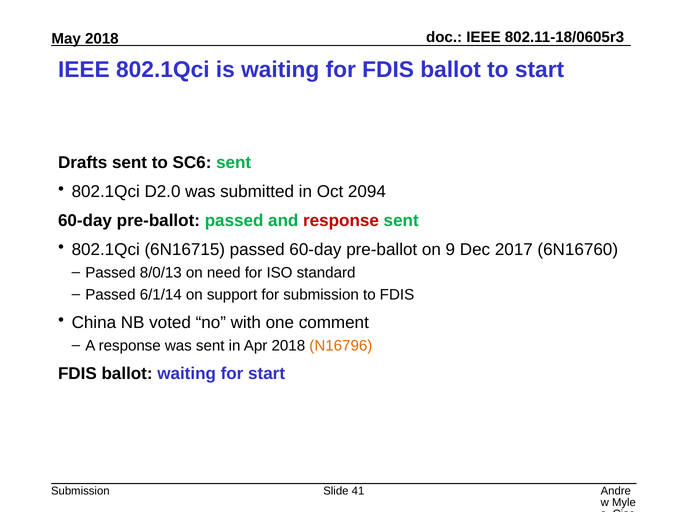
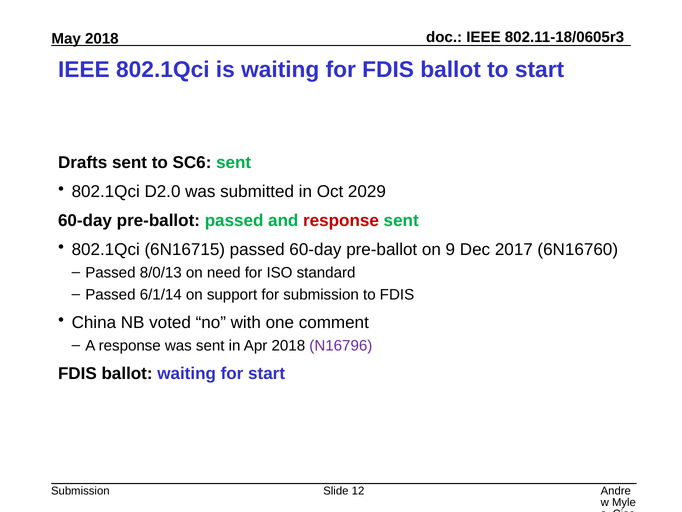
2094: 2094 -> 2029
N16796 colour: orange -> purple
41: 41 -> 12
